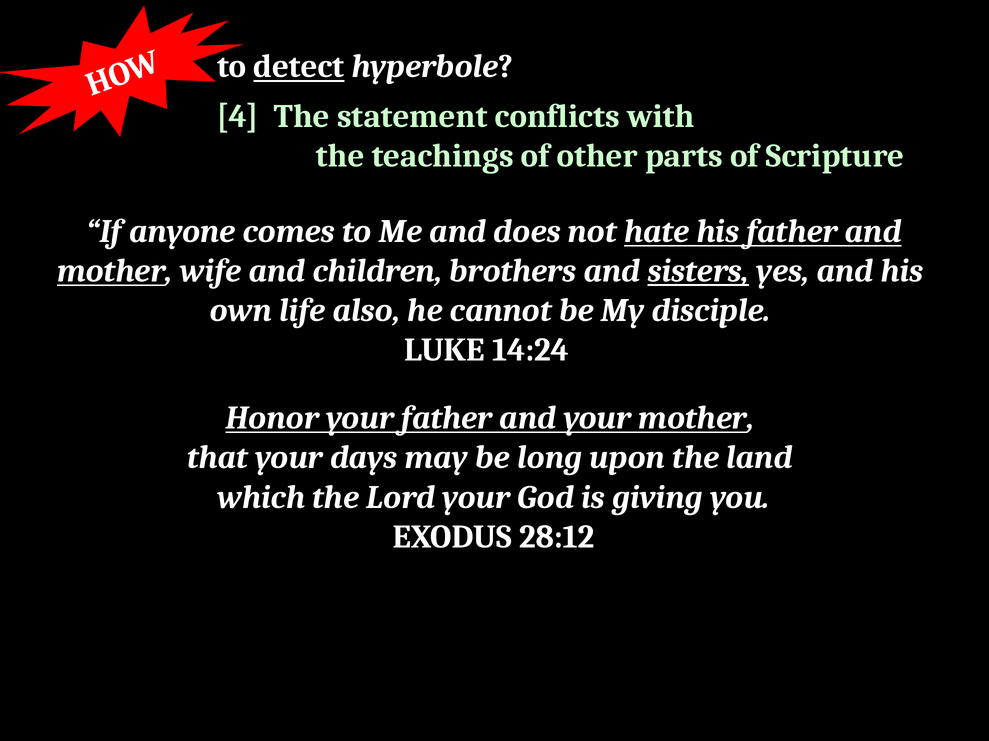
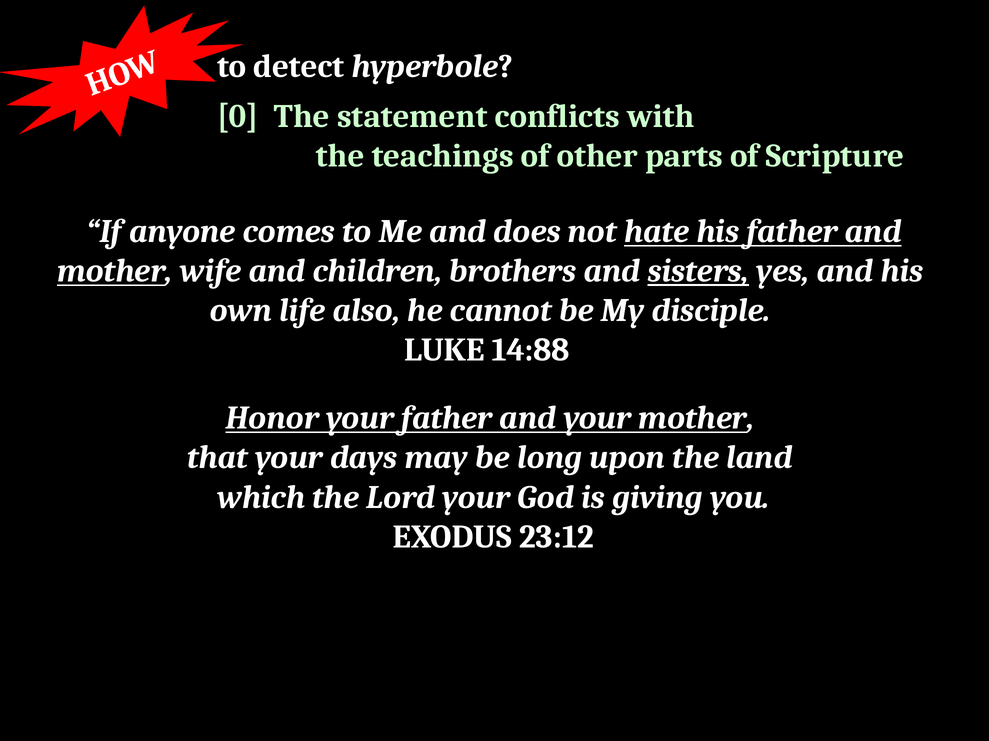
detect underline: present -> none
4: 4 -> 0
14:24: 14:24 -> 14:88
28:12: 28:12 -> 23:12
